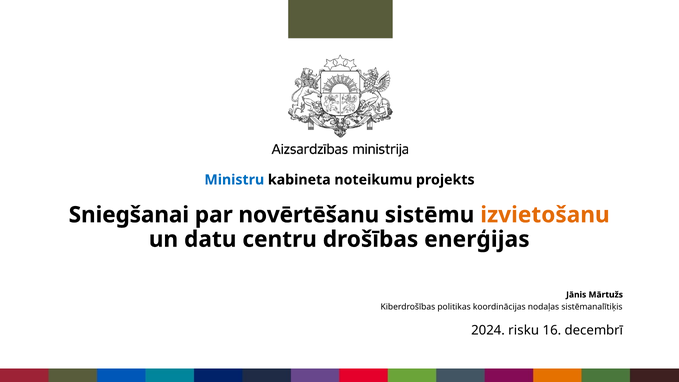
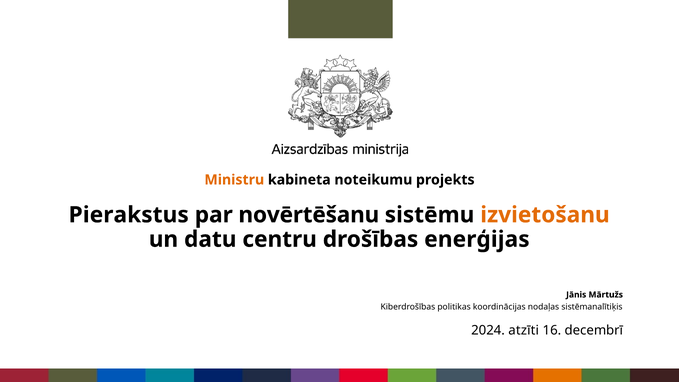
Ministru colour: blue -> orange
Sniegšanai: Sniegšanai -> Pierakstus
risku: risku -> atzīti
